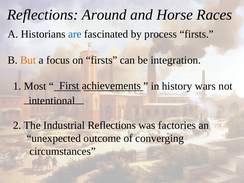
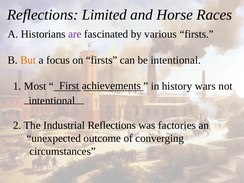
Around: Around -> Limited
are colour: blue -> purple
process: process -> various
be integration: integration -> intentional
